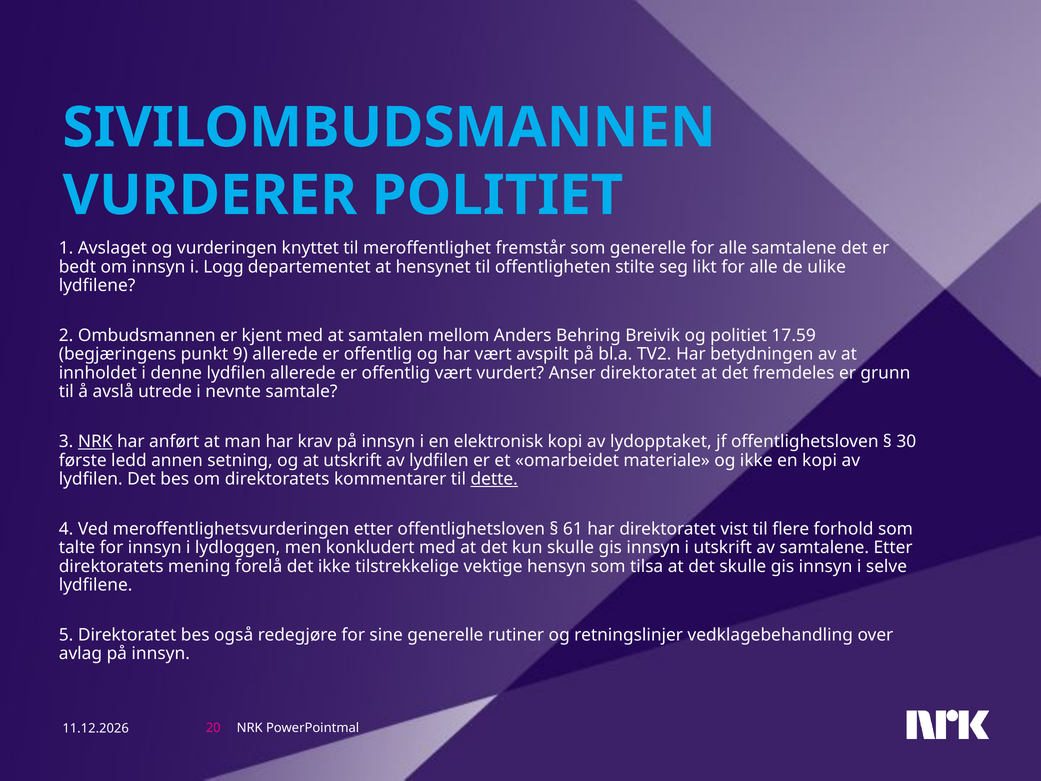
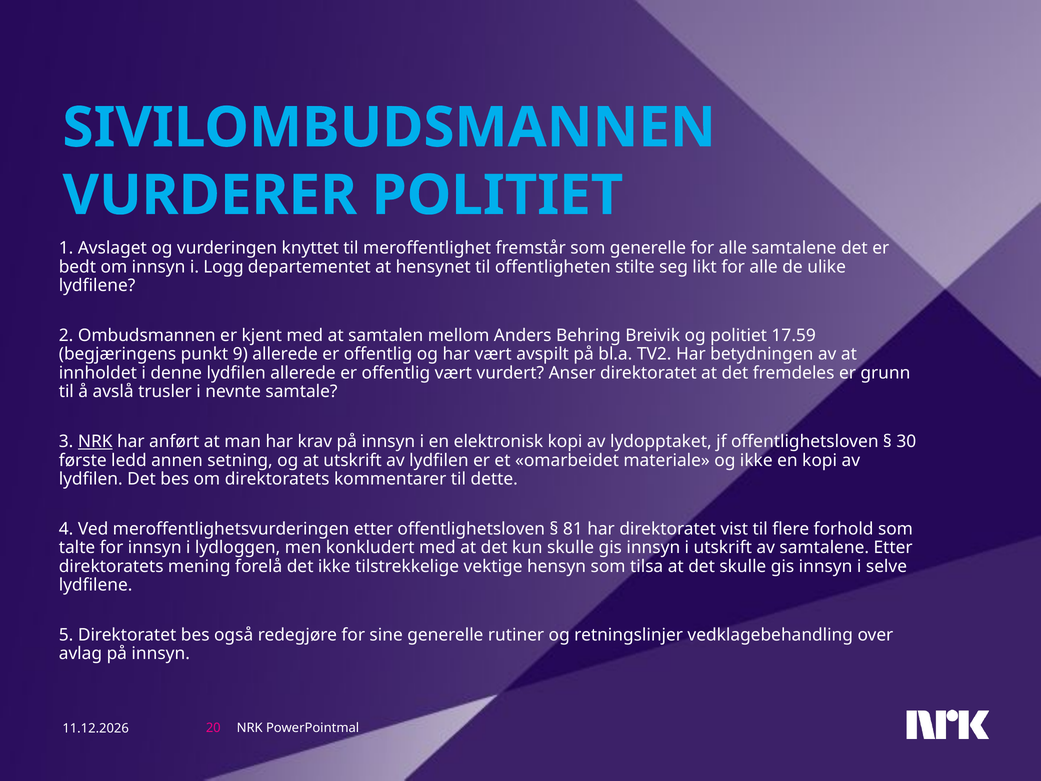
utrede: utrede -> trusler
dette underline: present -> none
61: 61 -> 81
